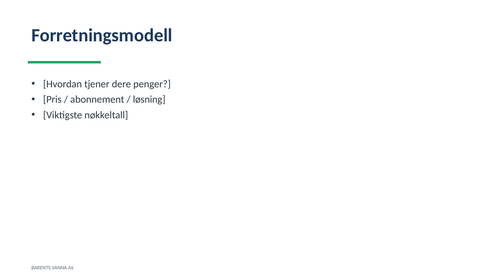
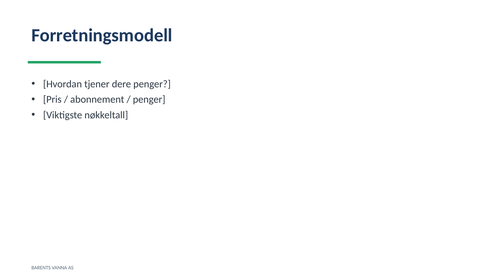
løsning at (149, 99): løsning -> penger
